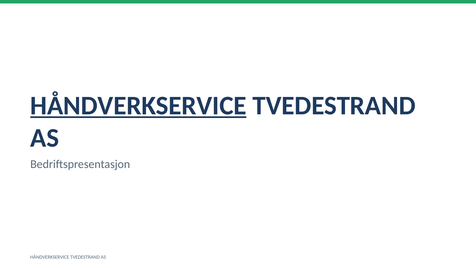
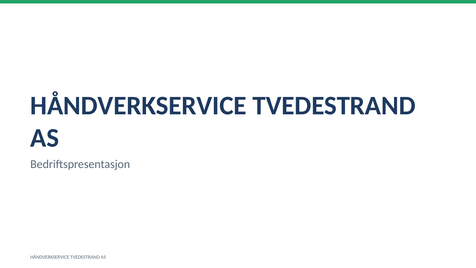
HÅNDVERKSERVICE at (138, 106) underline: present -> none
